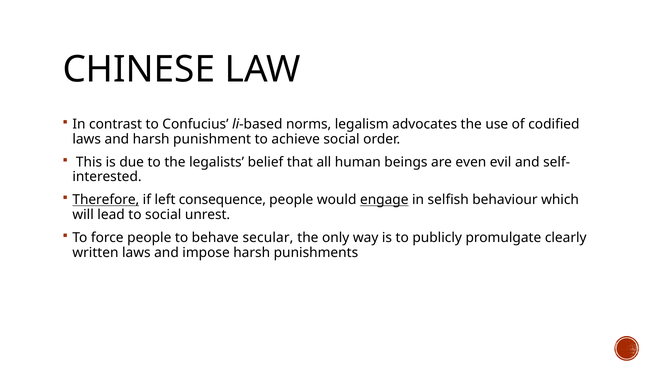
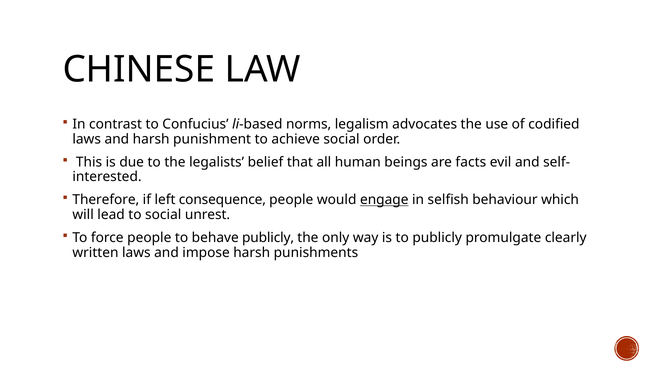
even: even -> facts
Therefore underline: present -> none
behave secular: secular -> publicly
